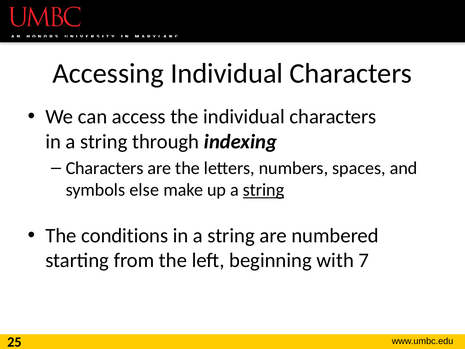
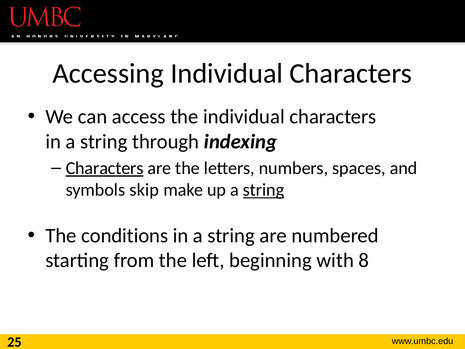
Characters at (105, 168) underline: none -> present
else: else -> skip
7: 7 -> 8
